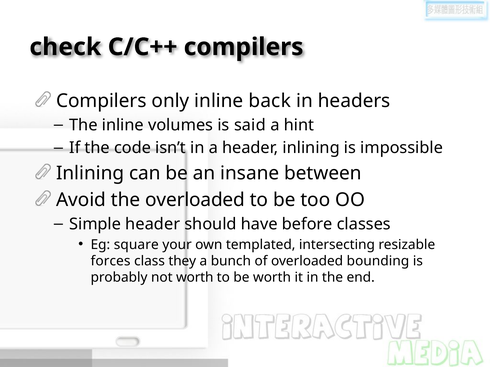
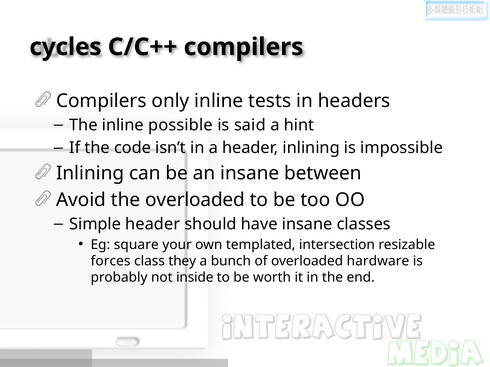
check: check -> cycles
back: back -> tests
volumes: volumes -> possible
have before: before -> insane
intersecting: intersecting -> intersection
bounding: bounding -> hardware
not worth: worth -> inside
